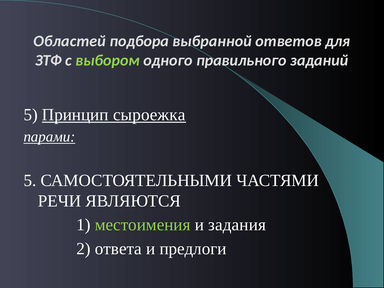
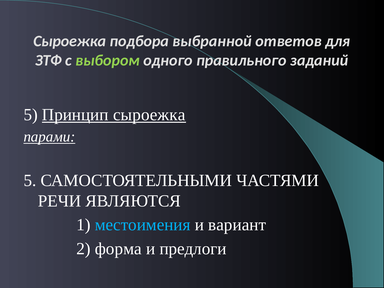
Областей at (70, 41): Областей -> Сыроежка
местоимения colour: light green -> light blue
задания: задания -> вариант
ответа: ответа -> форма
